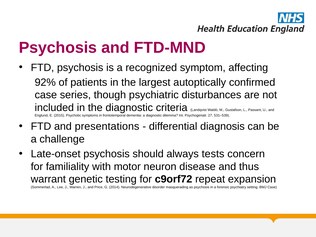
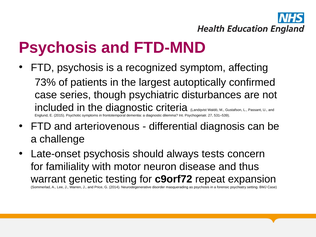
92%: 92% -> 73%
presentations: presentations -> arteriovenous
